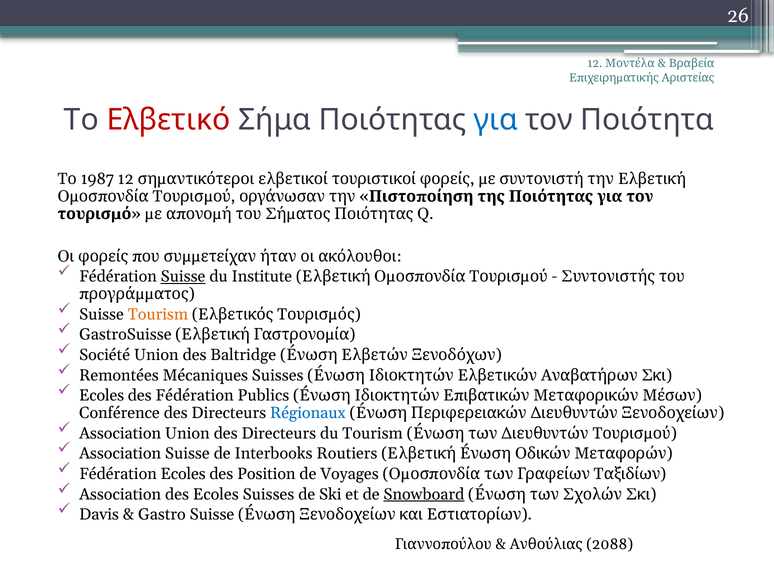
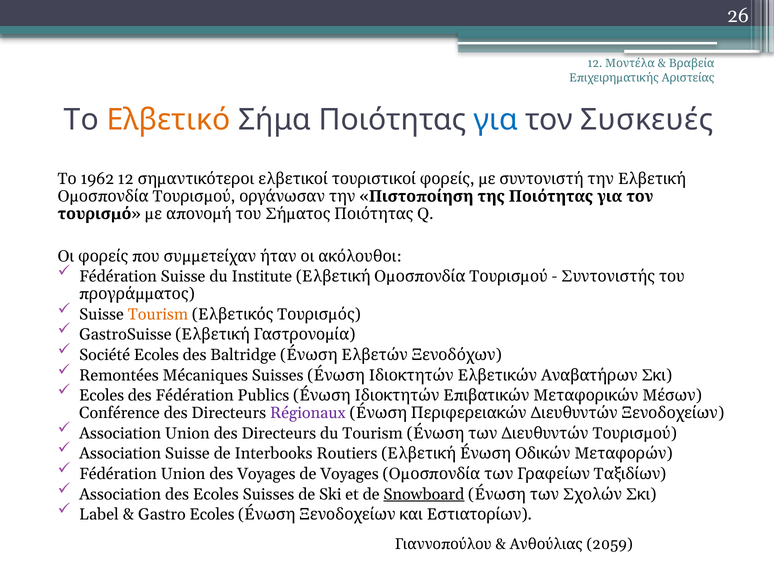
Ελβετικό colour: red -> orange
Ποιότητα: Ποιότητα -> Συσκευές
1987: 1987 -> 1962
Suisse at (183, 277) underline: present -> none
Société Union: Union -> Ecoles
Régionaux colour: blue -> purple
Fédération Ecoles: Ecoles -> Union
des Position: Position -> Voyages
Davis: Davis -> Label
Gastro Suisse: Suisse -> Ecoles
2088: 2088 -> 2059
